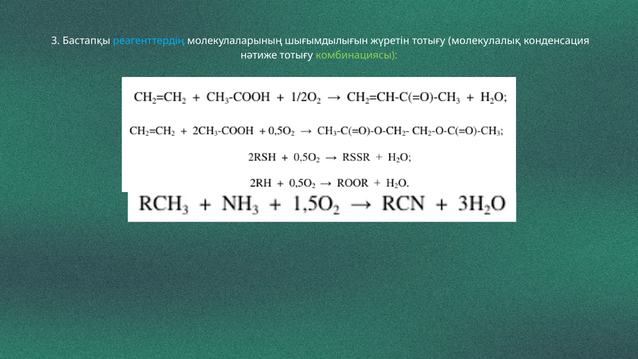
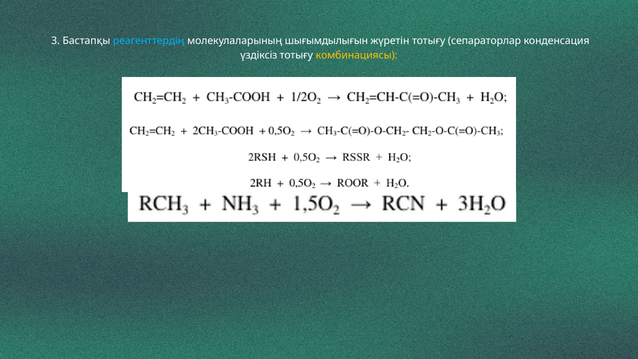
молекулалық: молекулалық -> сепараторлар
нәтиже: нәтиже -> үздіксіз
комбинациясы colour: light green -> yellow
